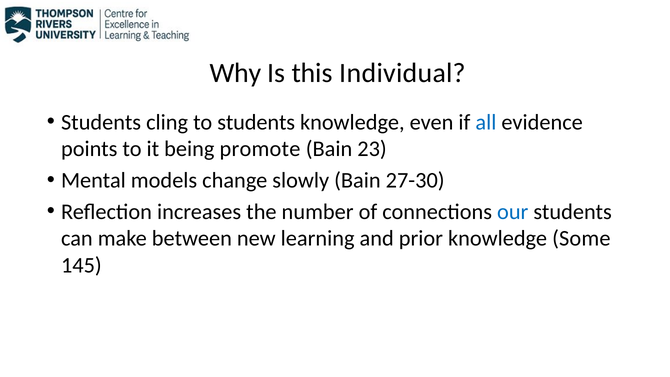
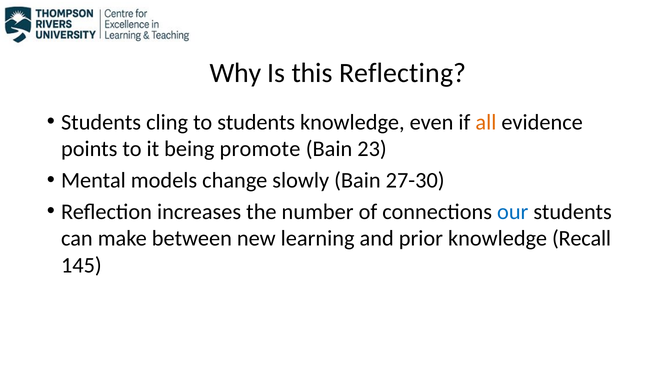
Individual: Individual -> Reflecting
all colour: blue -> orange
Some: Some -> Recall
